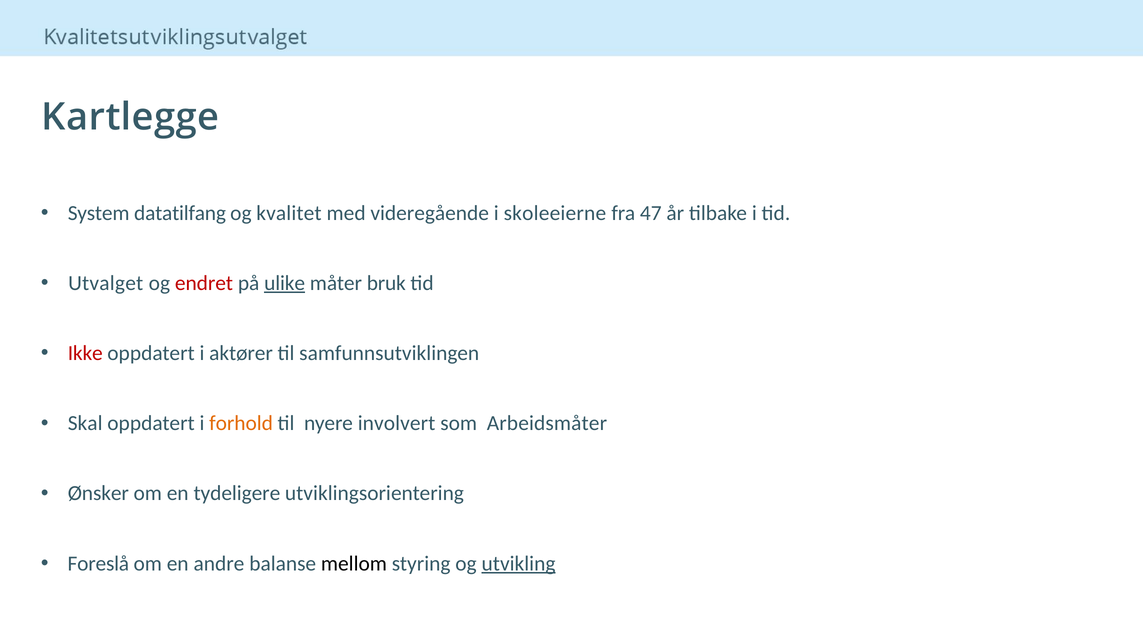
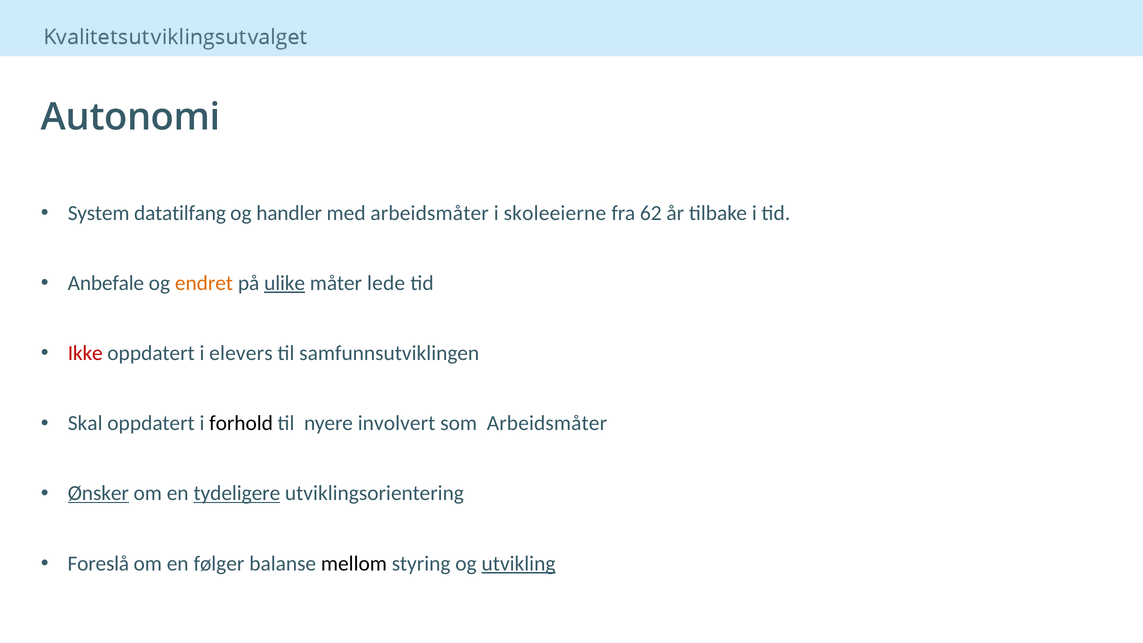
Kartlegge: Kartlegge -> Autonomi
kvalitet: kvalitet -> handler
med videregående: videregående -> arbeidsmåter
47: 47 -> 62
Utvalget: Utvalget -> Anbefale
endret colour: red -> orange
bruk: bruk -> lede
aktører: aktører -> elevers
forhold colour: orange -> black
Ønsker underline: none -> present
tydeligere underline: none -> present
andre: andre -> følger
